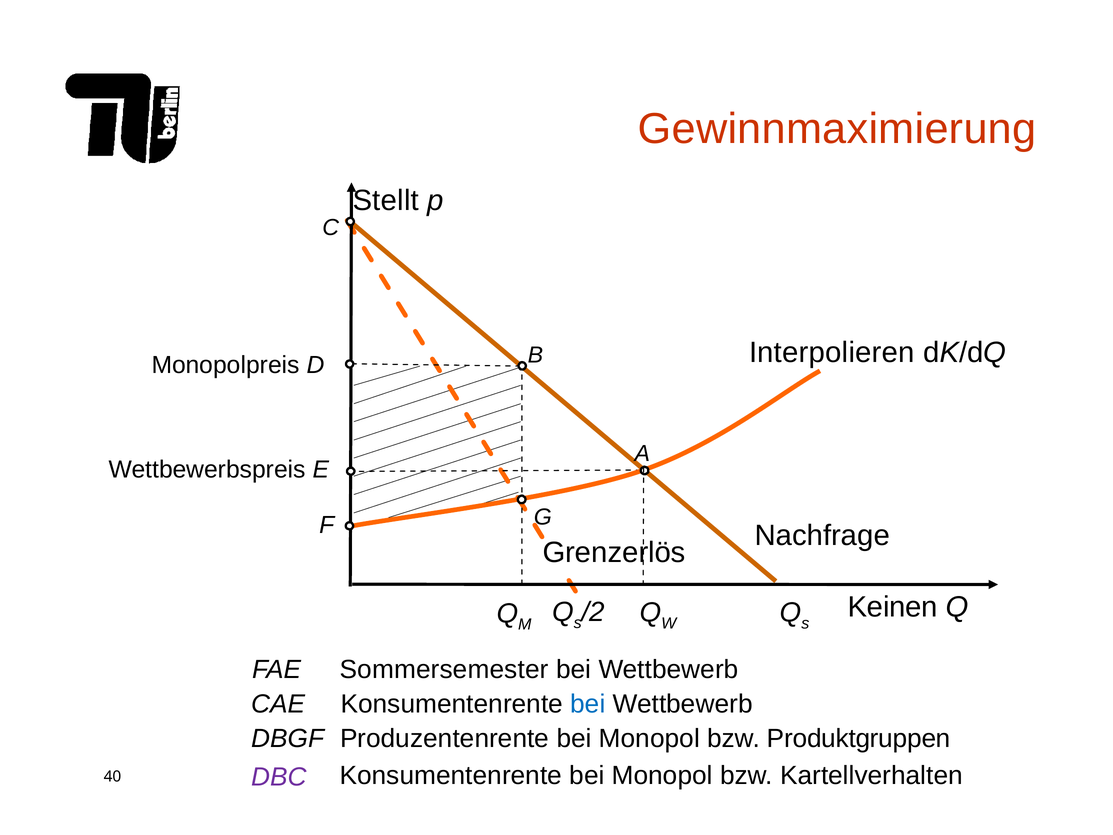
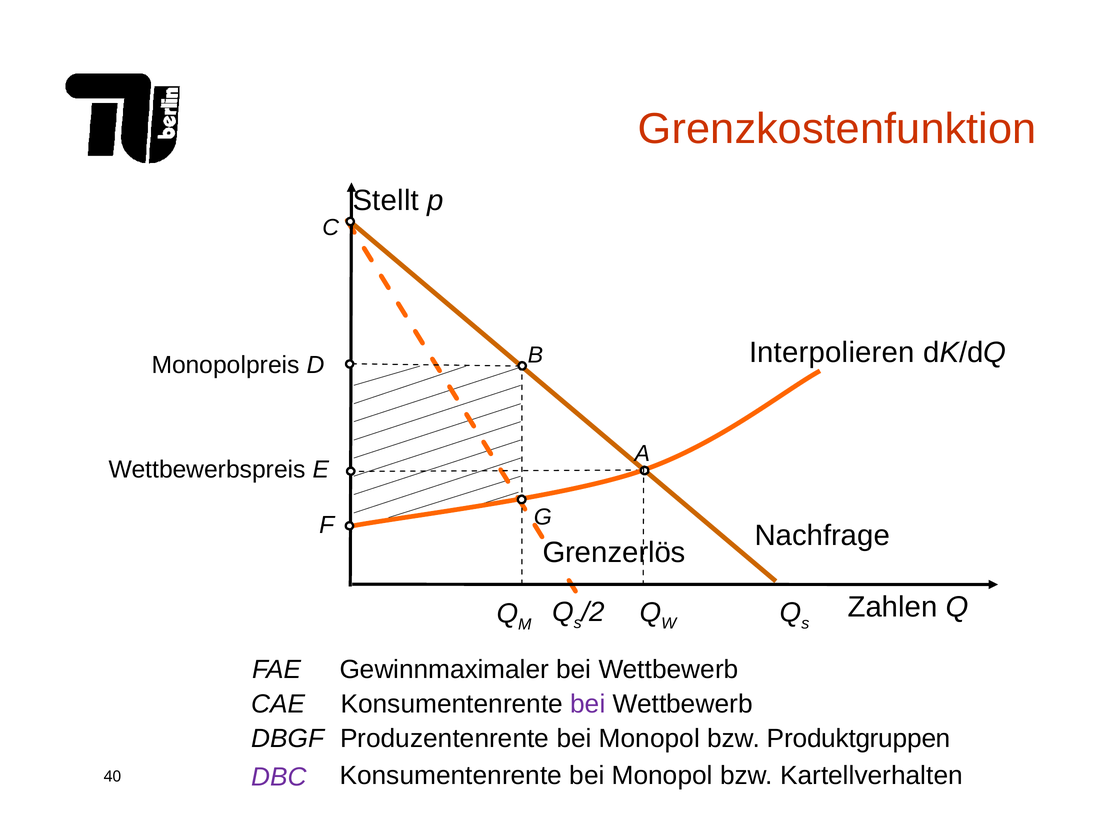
Gewinnmaximierung: Gewinnmaximierung -> Grenzkostenfunktion
Keinen: Keinen -> Zahlen
Sommersemester: Sommersemester -> Gewinnmaximaler
bei at (588, 704) colour: blue -> purple
